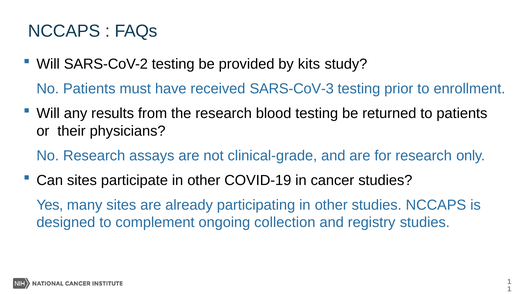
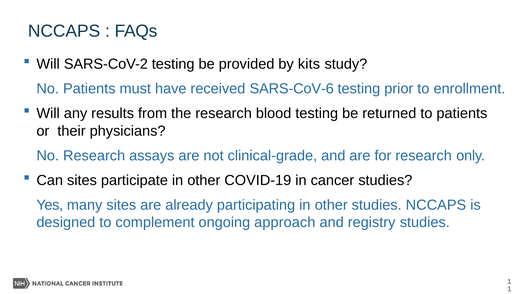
SARS-CoV-3: SARS-CoV-3 -> SARS-CoV-6
collection: collection -> approach
